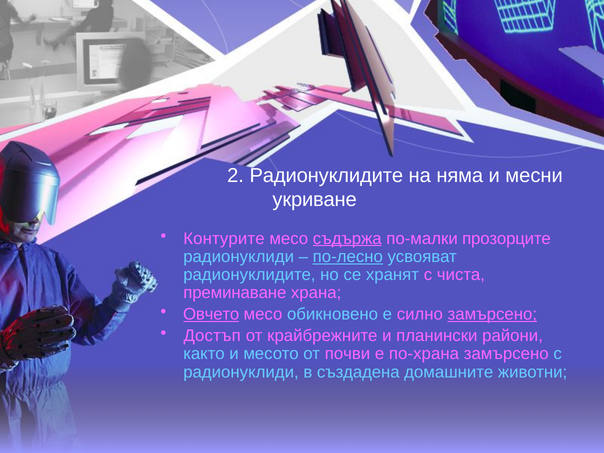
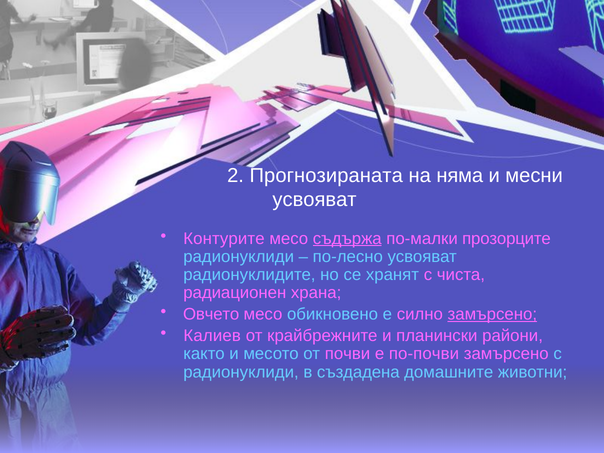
2 Радионуклидите: Радионуклидите -> Прогнозираната
укриване at (315, 200): укриване -> усвояват
по-лесно underline: present -> none
преминаване: преминаване -> радиационен
Овчето underline: present -> none
Достъп: Достъп -> Калиев
по-храна: по-храна -> по-почви
